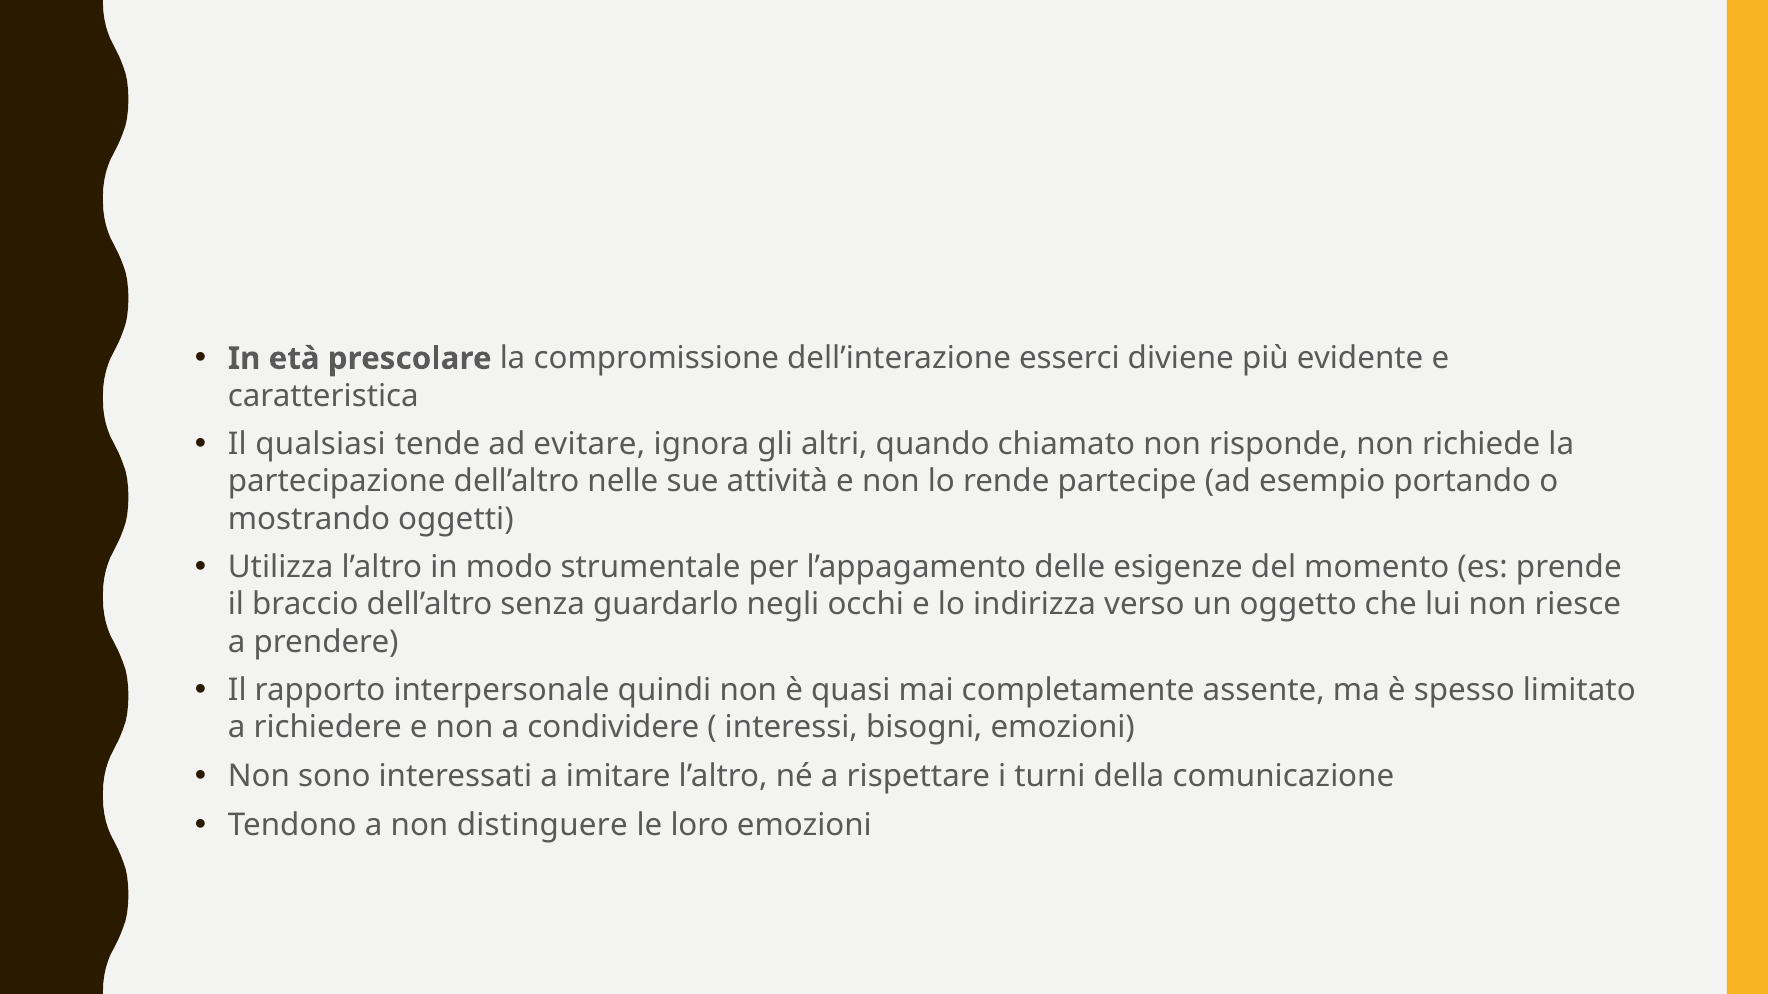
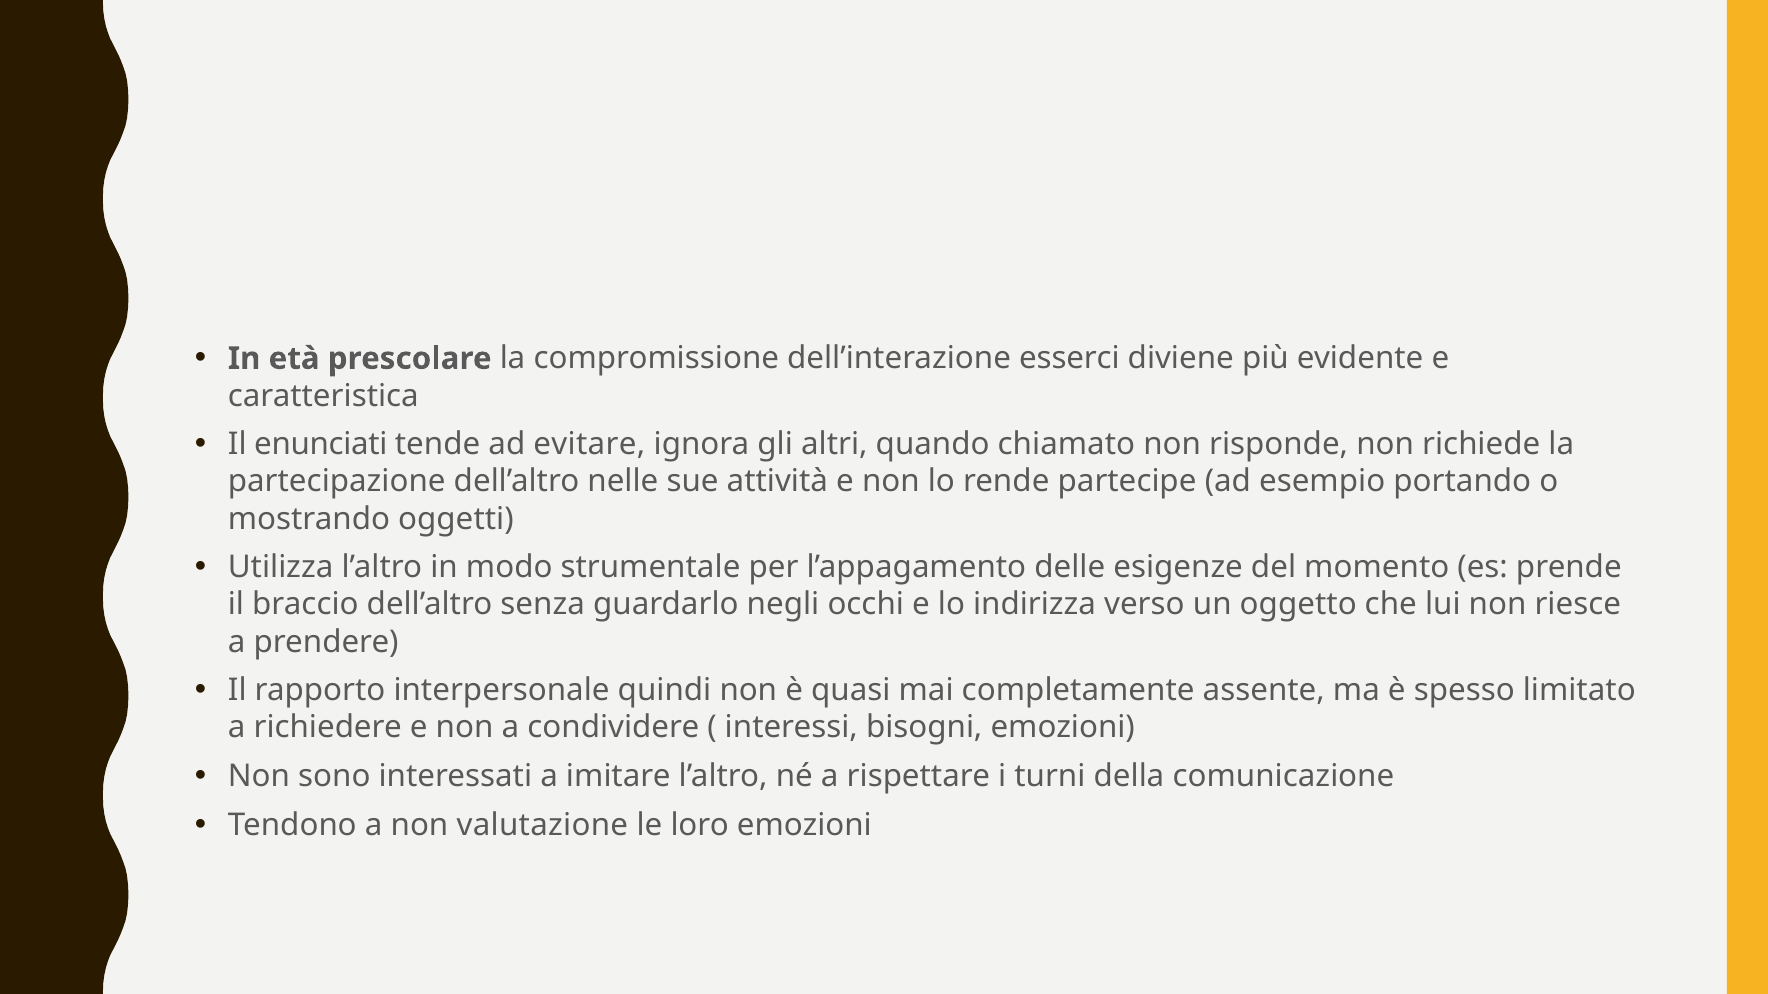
qualsiasi: qualsiasi -> enunciati
distinguere: distinguere -> valutazione
